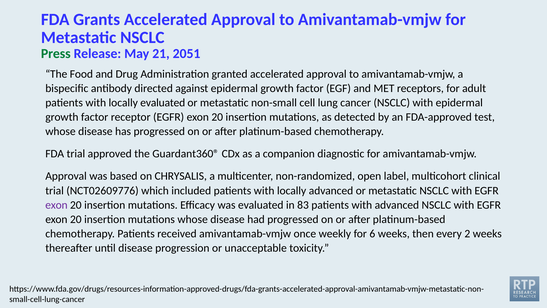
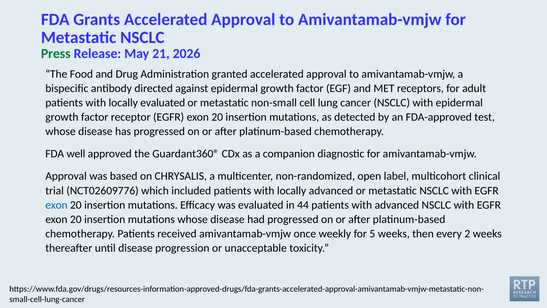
2051: 2051 -> 2026
FDA trial: trial -> well
exon at (56, 205) colour: purple -> blue
83: 83 -> 44
6: 6 -> 5
